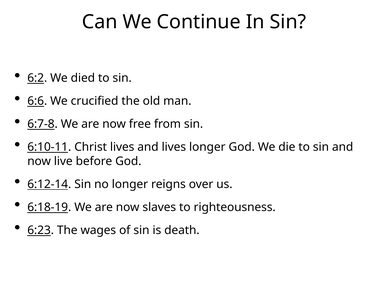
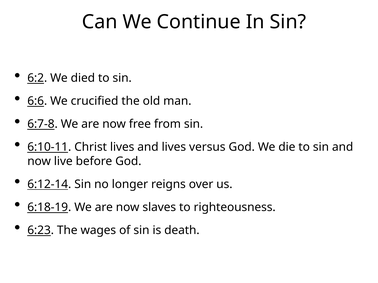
lives longer: longer -> versus
